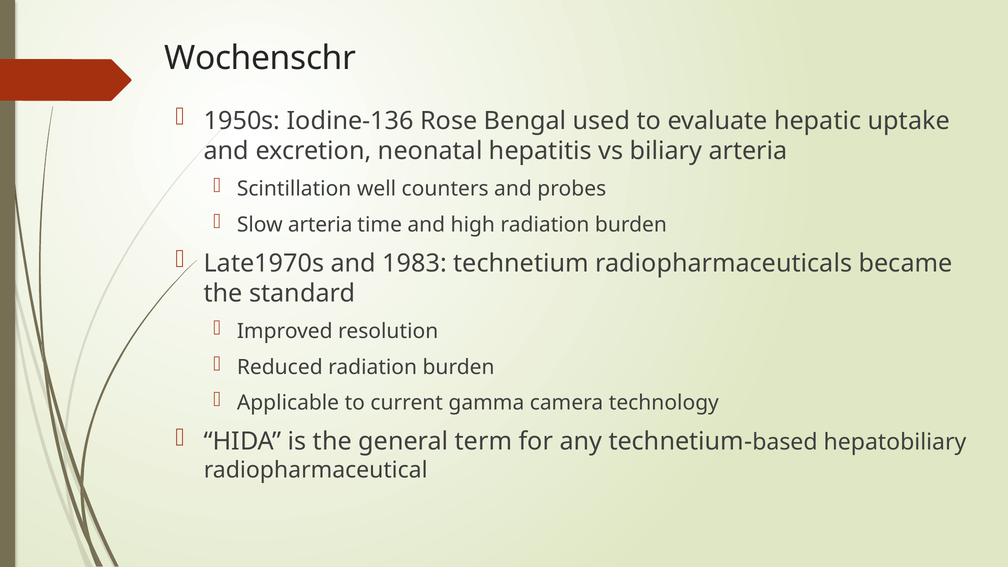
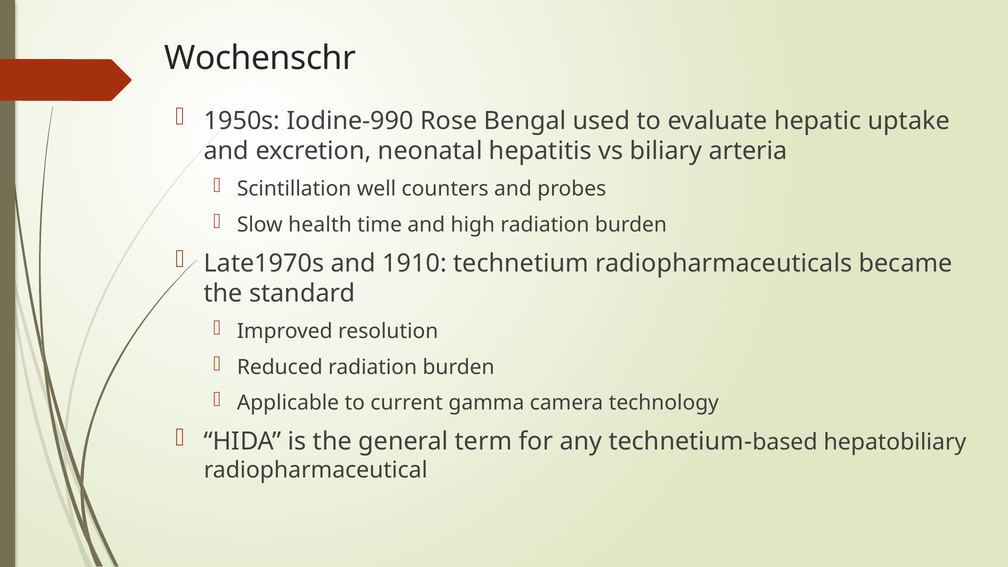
Iodine-136: Iodine-136 -> Iodine-990
Slow arteria: arteria -> health
1983: 1983 -> 1910
